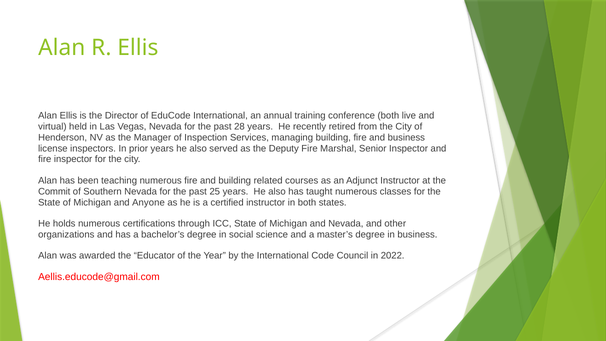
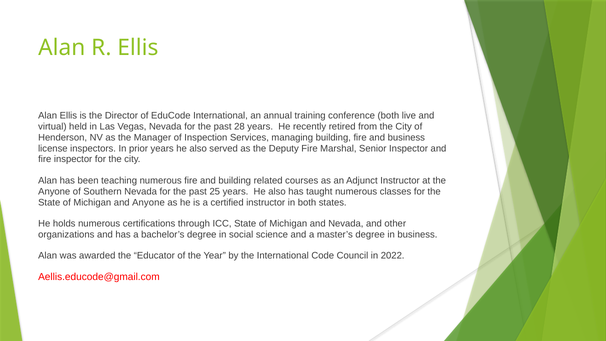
Commit at (54, 191): Commit -> Anyone
